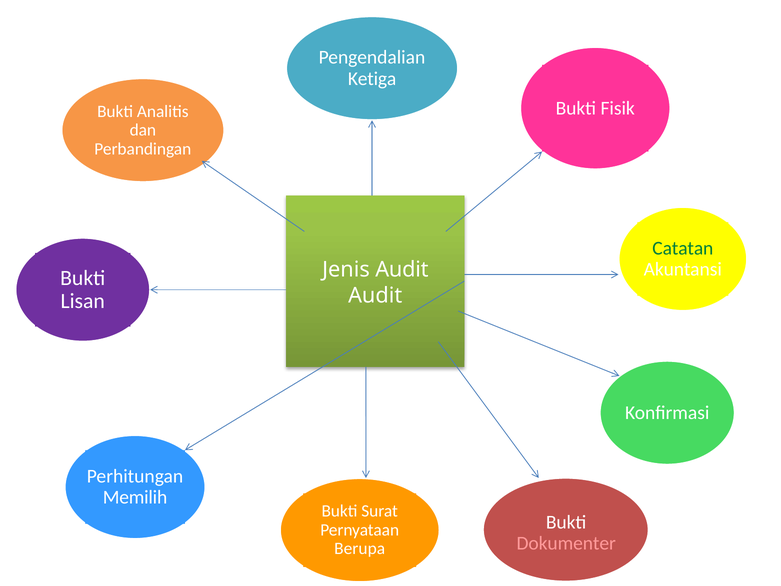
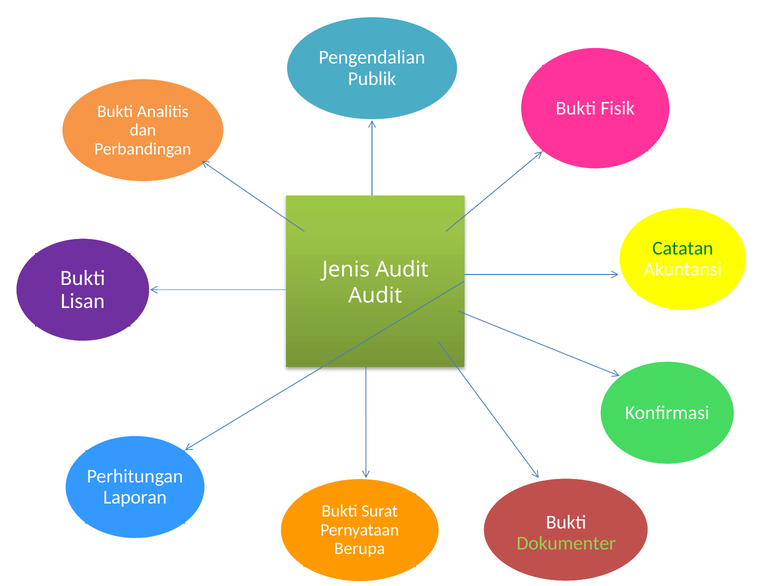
Ketiga: Ketiga -> Publik
Memilih: Memilih -> Laporan
Dokumenter colour: pink -> light green
